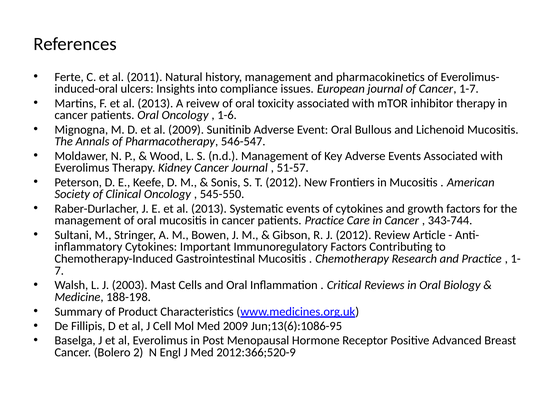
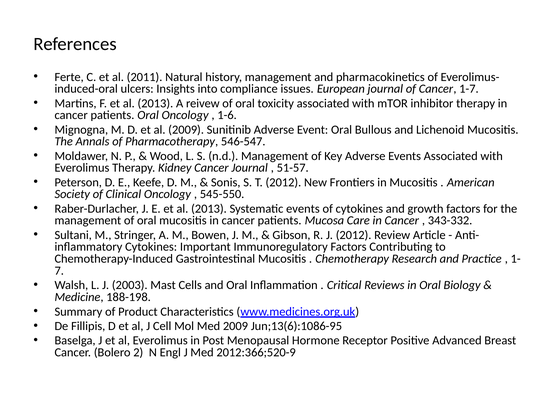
patients Practice: Practice -> Mucosa
343-744: 343-744 -> 343-332
